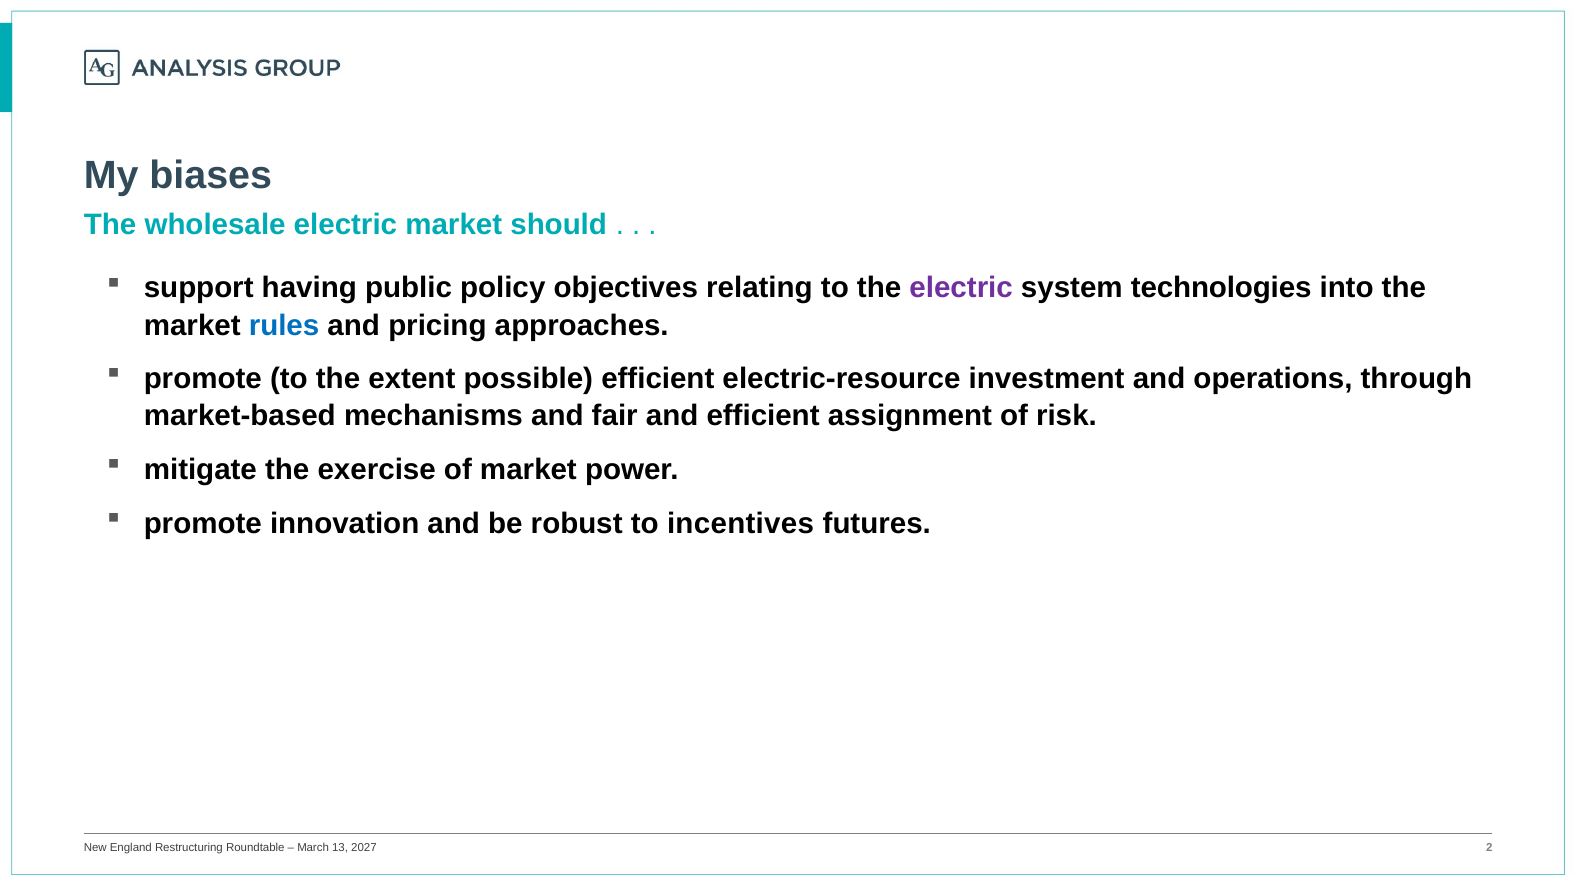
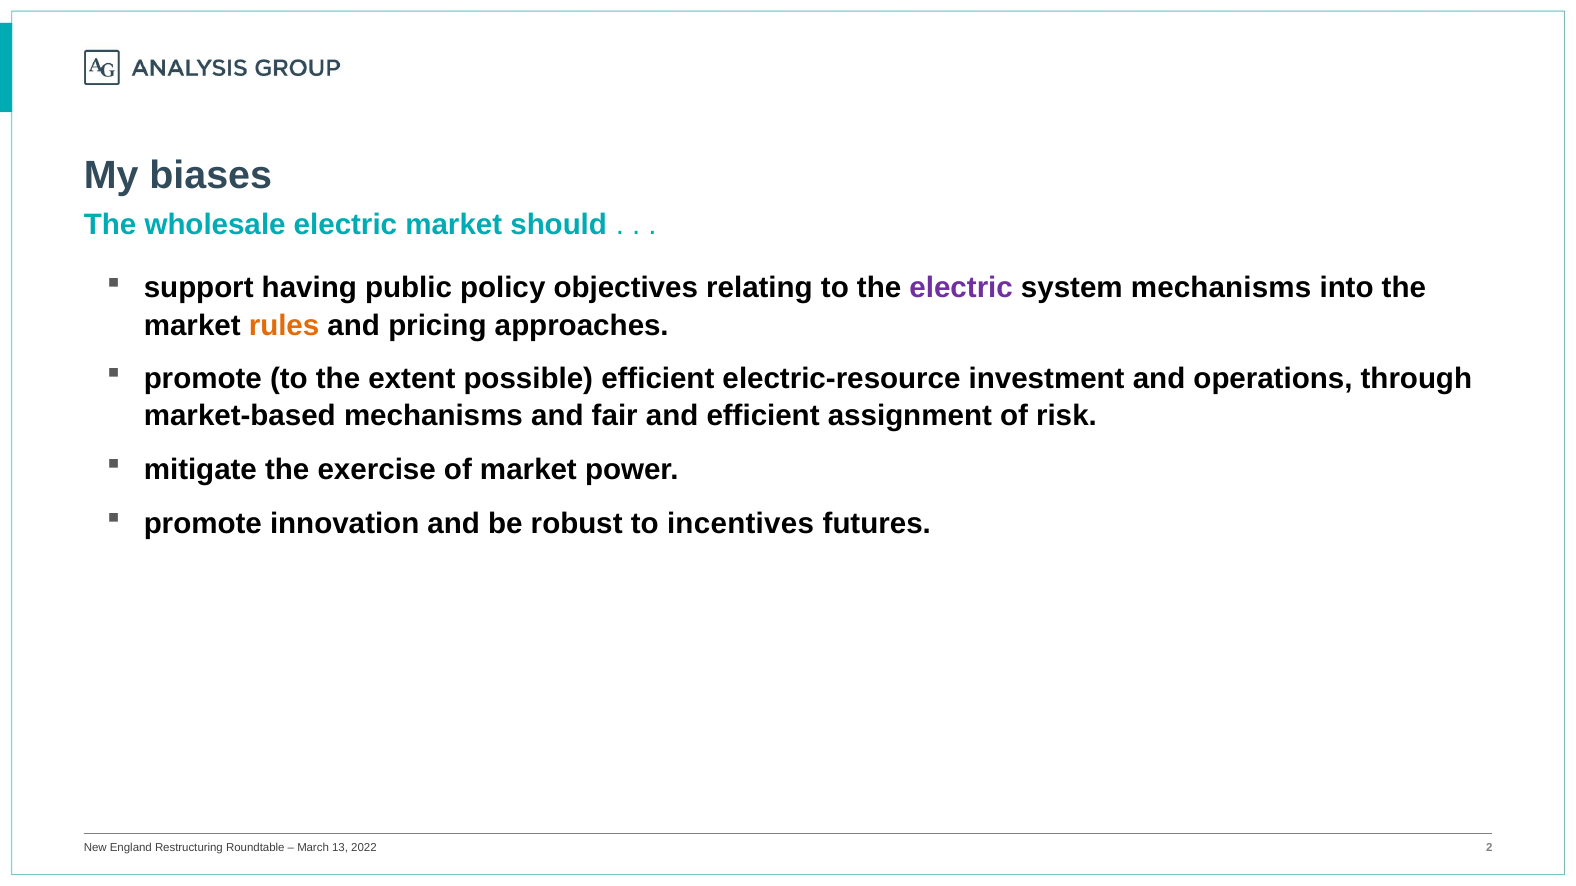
system technologies: technologies -> mechanisms
rules colour: blue -> orange
2027: 2027 -> 2022
